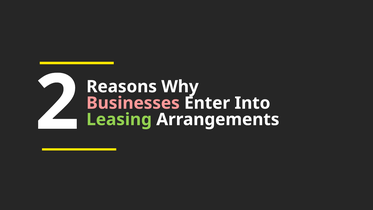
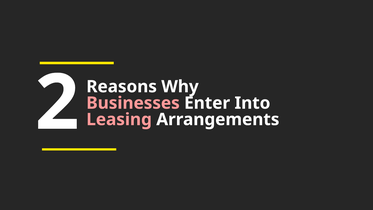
Leasing colour: light green -> pink
